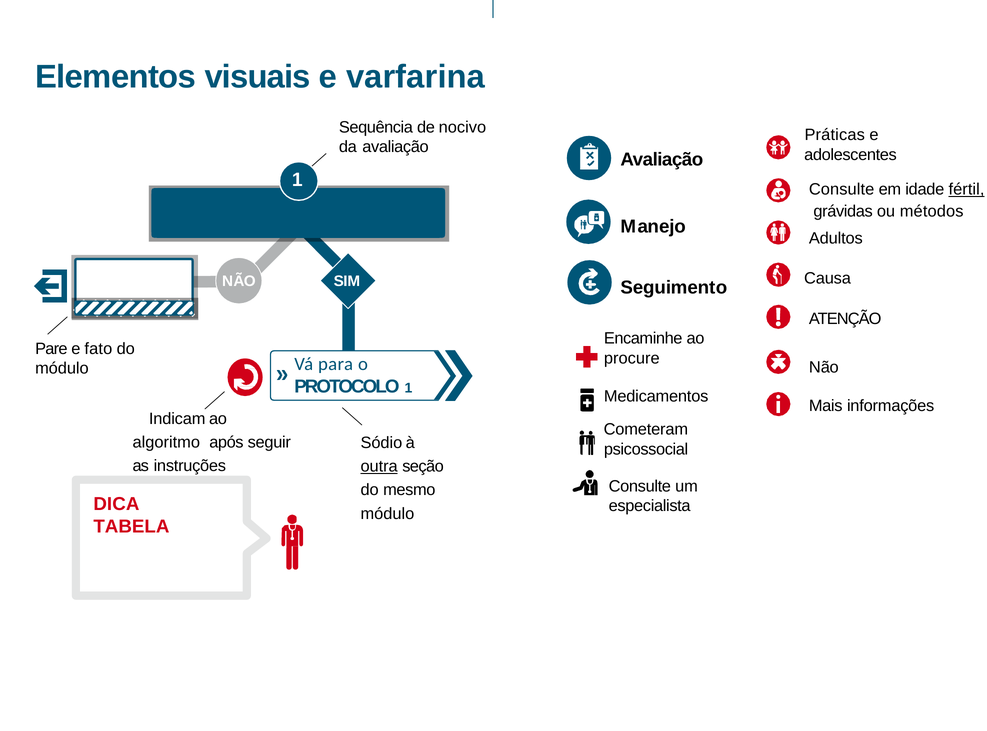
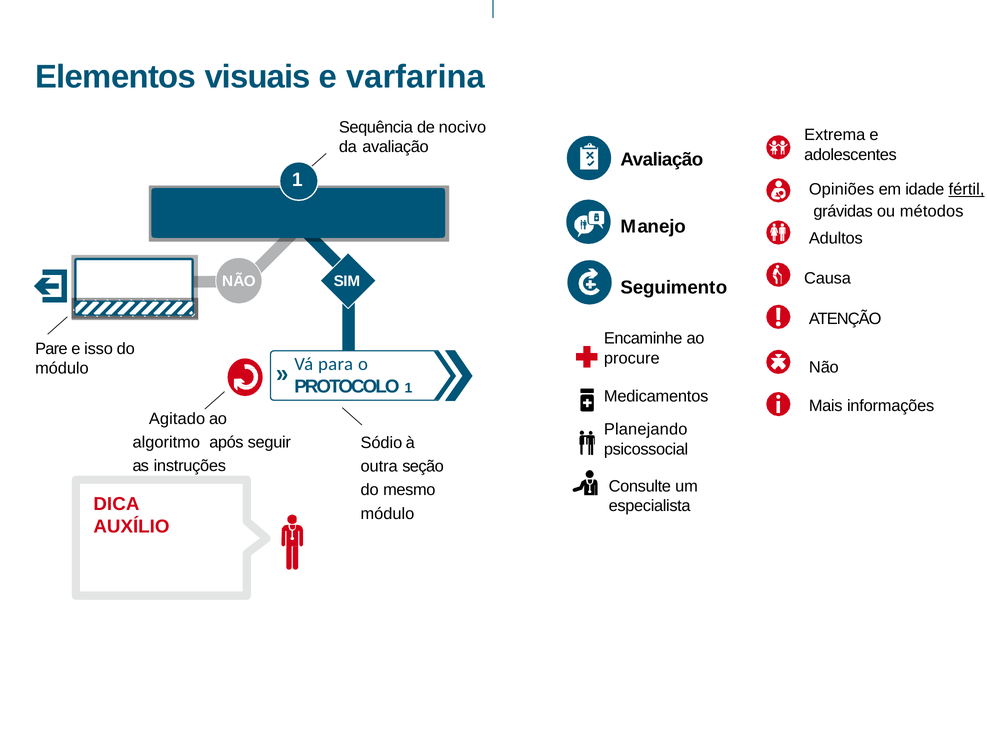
Práticas: Práticas -> Extrema
Consulte at (842, 189): Consulte -> Opiniões
fato: fato -> isso
Indicam: Indicam -> Agitado
Cometeram: Cometeram -> Planejando
outra underline: present -> none
TABELA: TABELA -> AUXÍLIO
